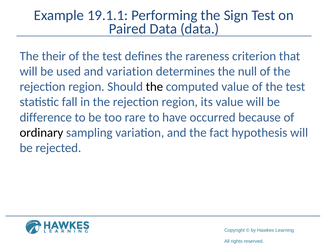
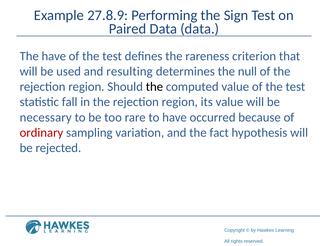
19.1.1: 19.1.1 -> 27.8.9
The their: their -> have
and variation: variation -> resulting
difference: difference -> necessary
ordinary colour: black -> red
